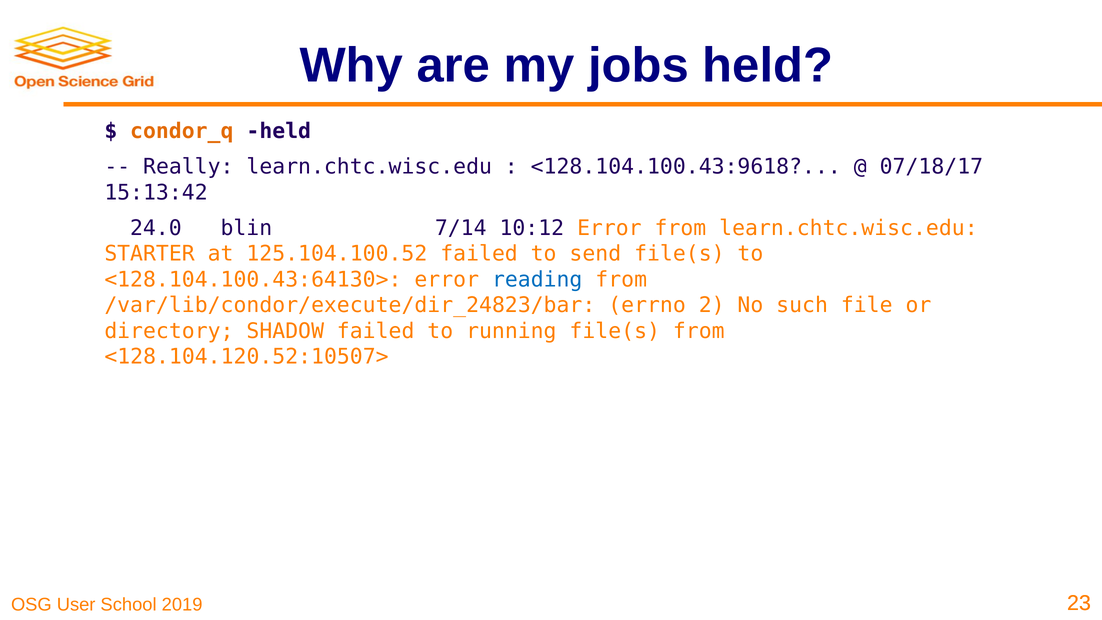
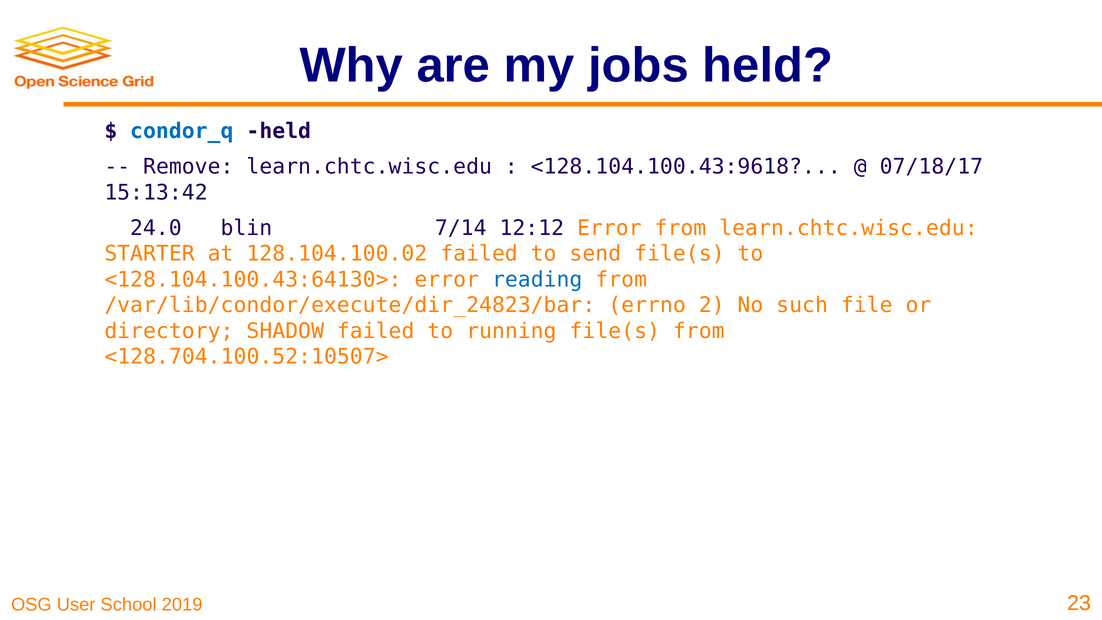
condor_q colour: orange -> blue
Really: Really -> Remove
10:12: 10:12 -> 12:12
125.104.100.52: 125.104.100.52 -> 128.104.100.02
<128.104.120.52:10507>: <128.104.120.52:10507> -> <128.704.100.52:10507>
